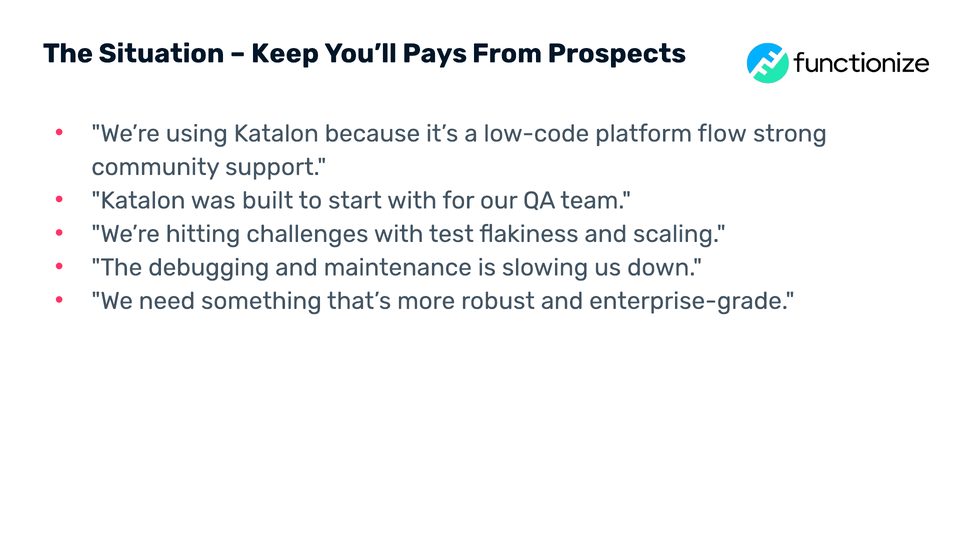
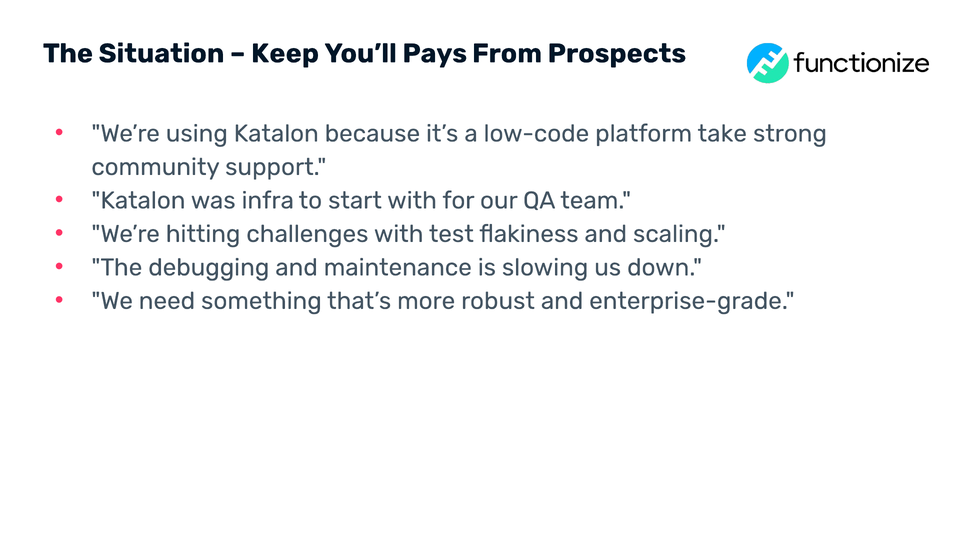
flow: flow -> take
built: built -> infra
